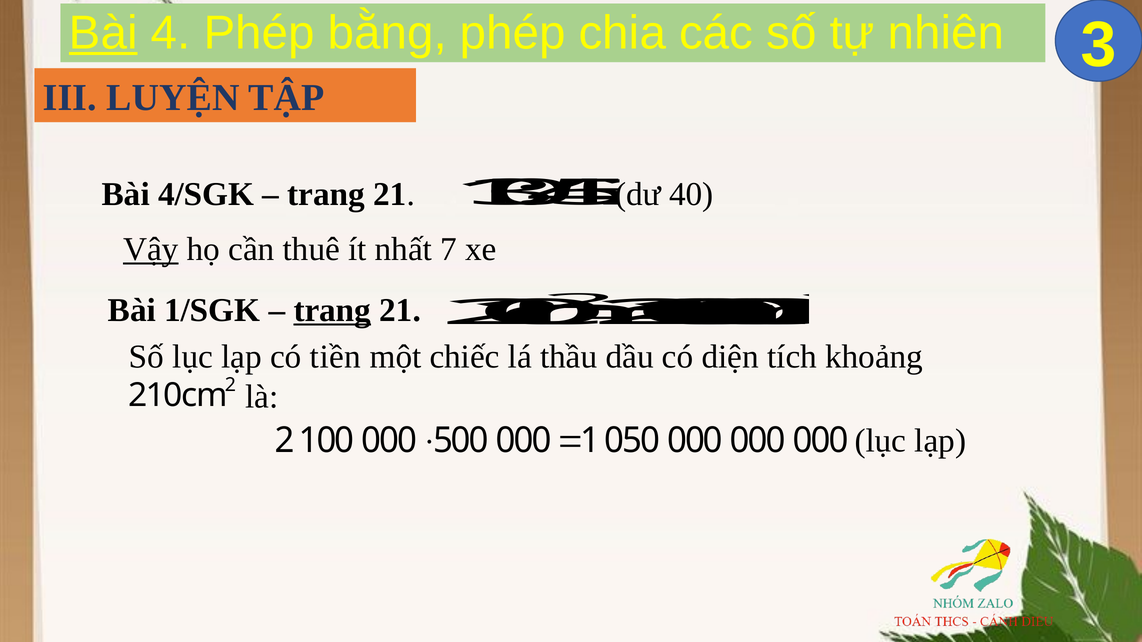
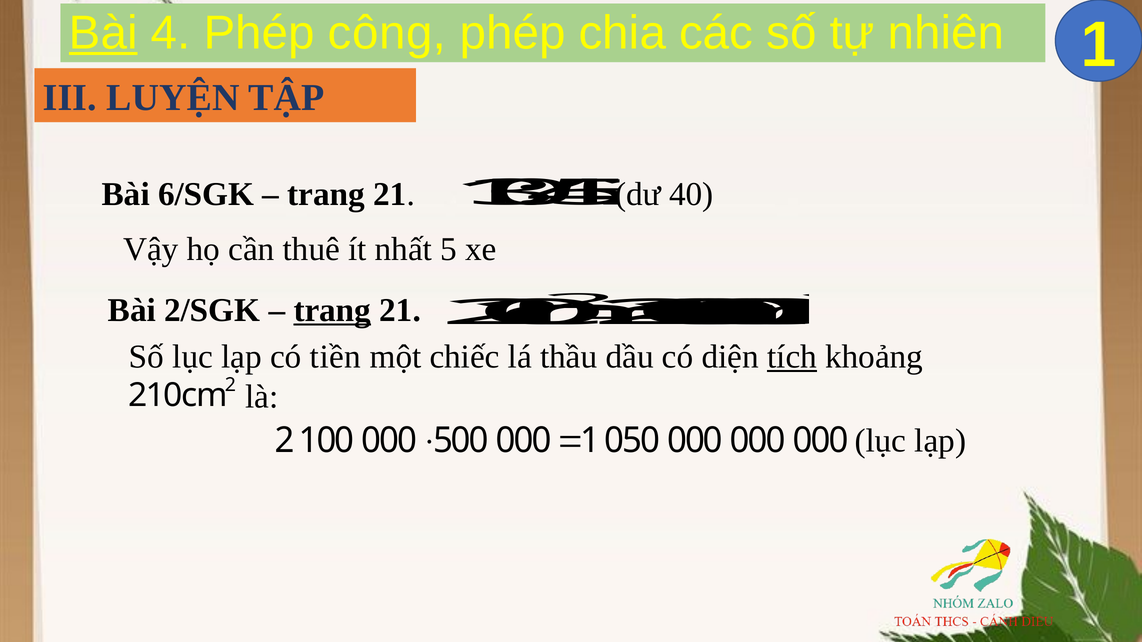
bằng: bằng -> công
3: 3 -> 1
4/SGK: 4/SGK -> 6/SGK
Vậy underline: present -> none
7: 7 -> 5
1/SGK: 1/SGK -> 2/SGK
tích underline: none -> present
